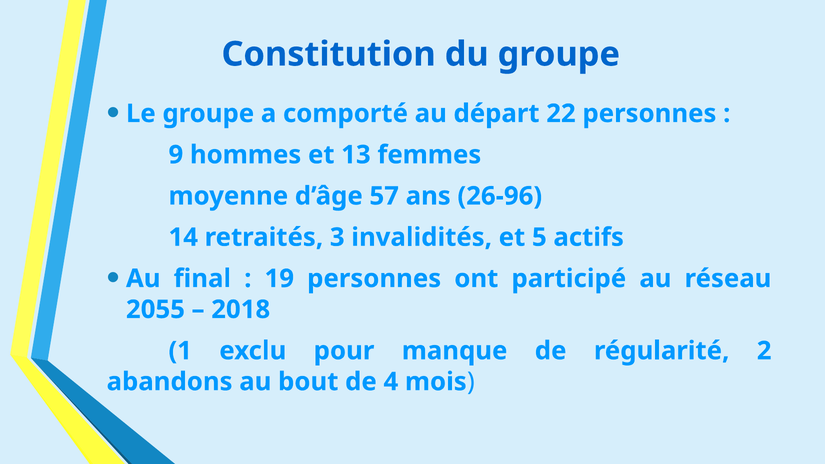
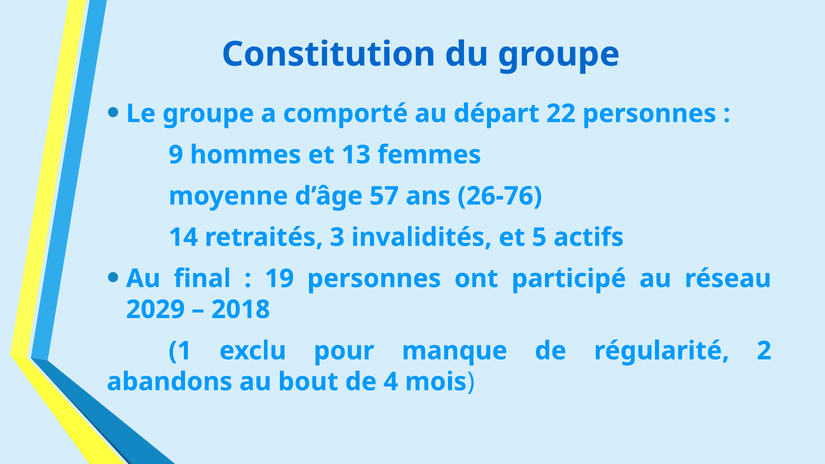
26-96: 26-96 -> 26-76
2055: 2055 -> 2029
